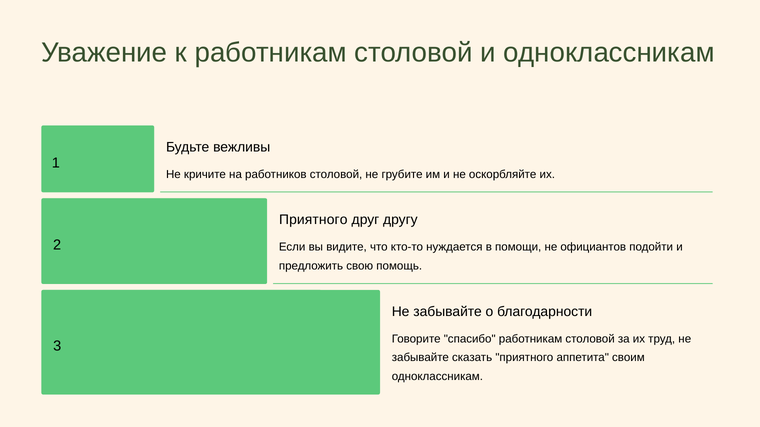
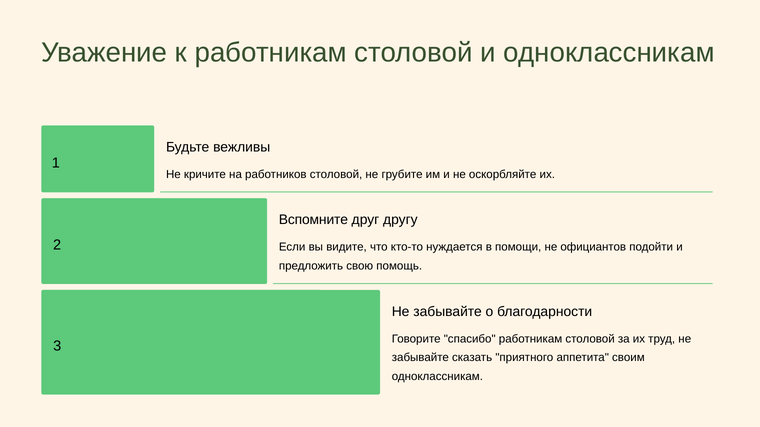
Приятного at (313, 220): Приятного -> Вспомните
